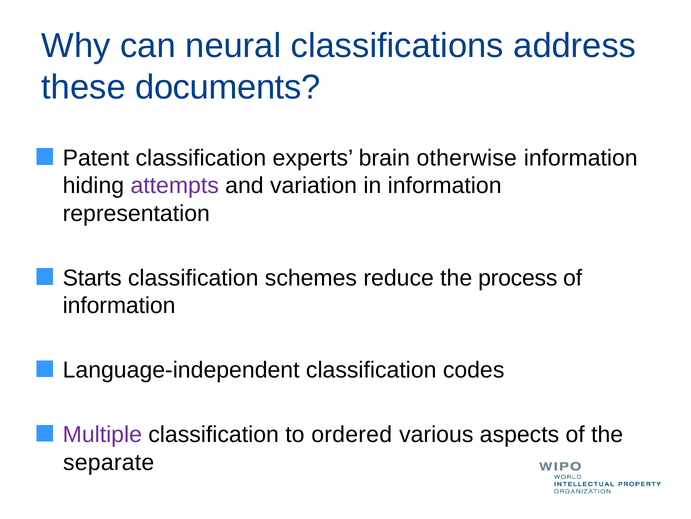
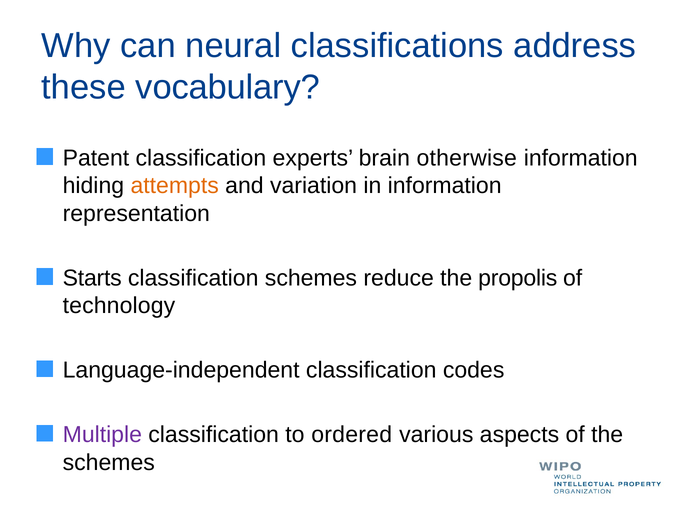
documents: documents -> vocabulary
attempts colour: purple -> orange
process: process -> propolis
information at (119, 305): information -> technology
separate at (109, 462): separate -> schemes
